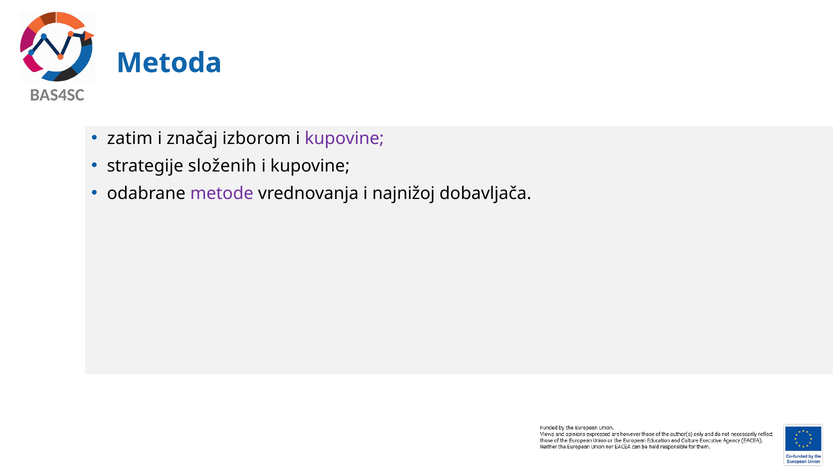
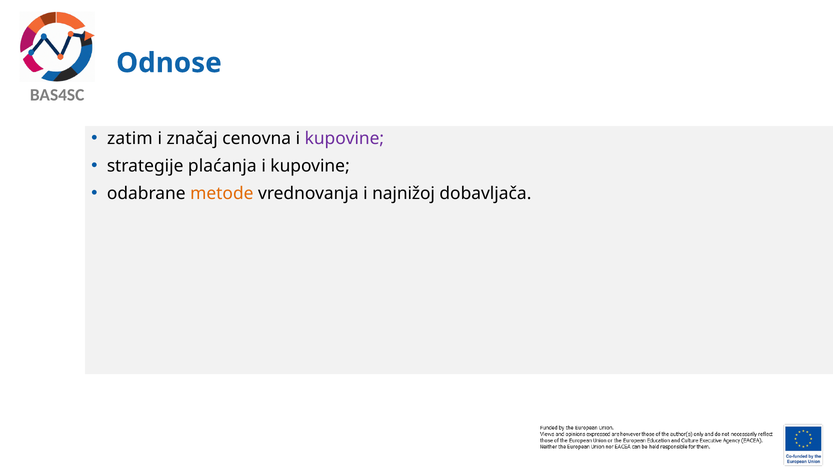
Metoda: Metoda -> Odnose
izborom: izborom -> cenovna
složenih: složenih -> plaćanja
metode colour: purple -> orange
